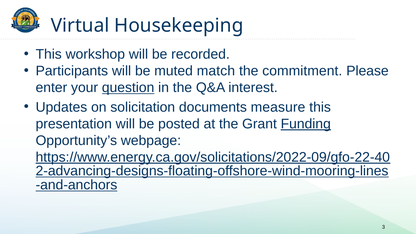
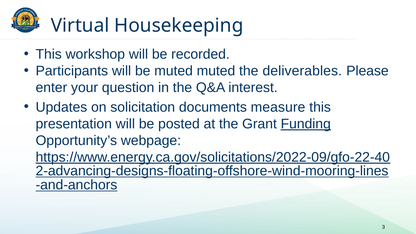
muted match: match -> muted
commitment: commitment -> deliverables
question underline: present -> none
